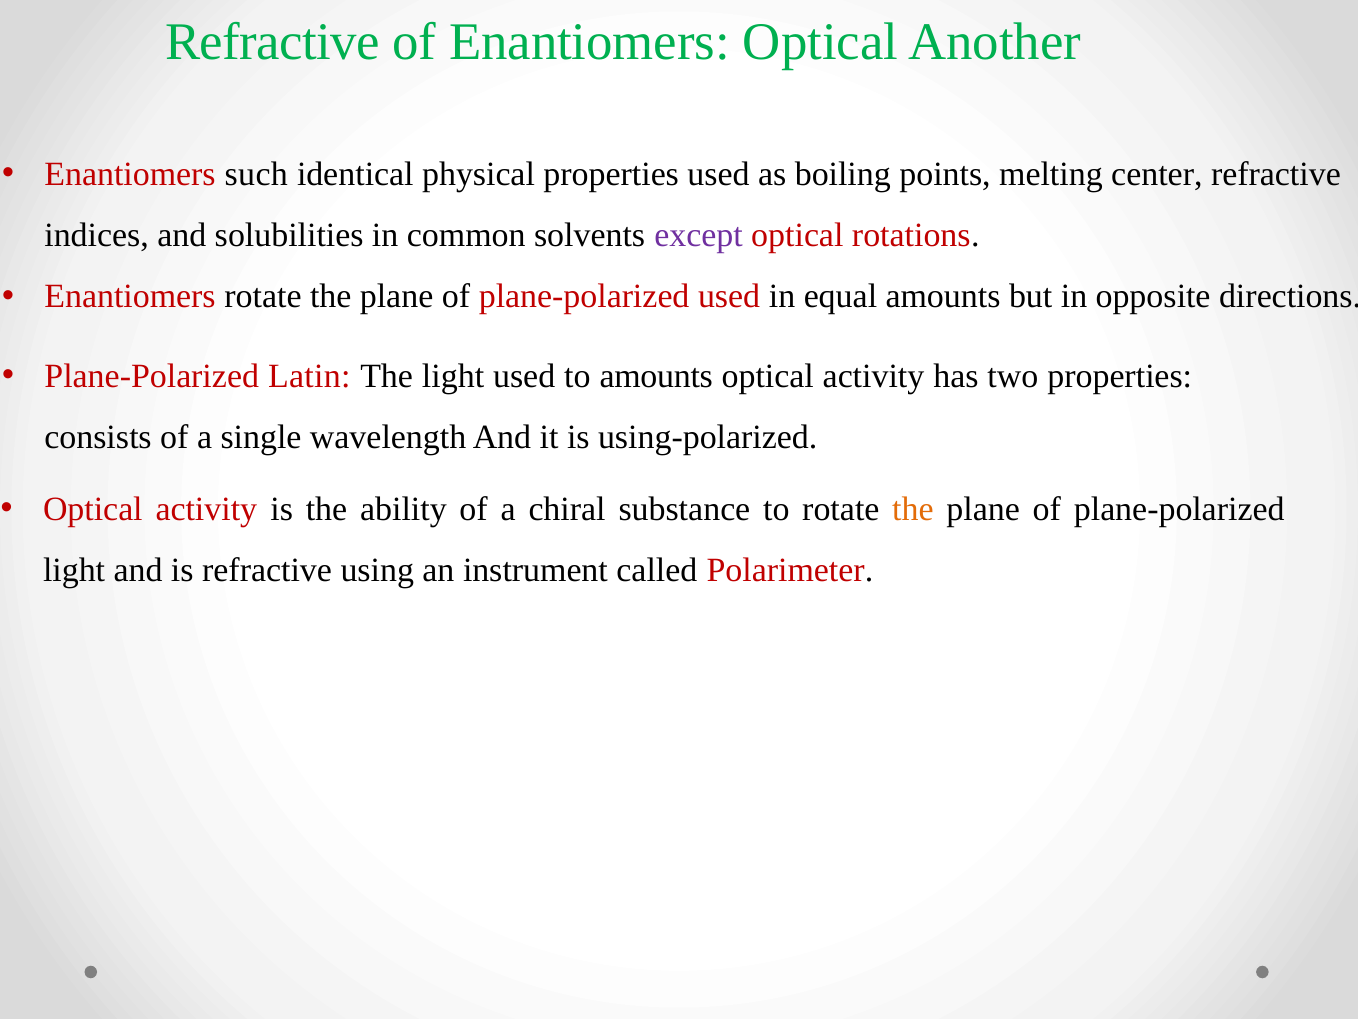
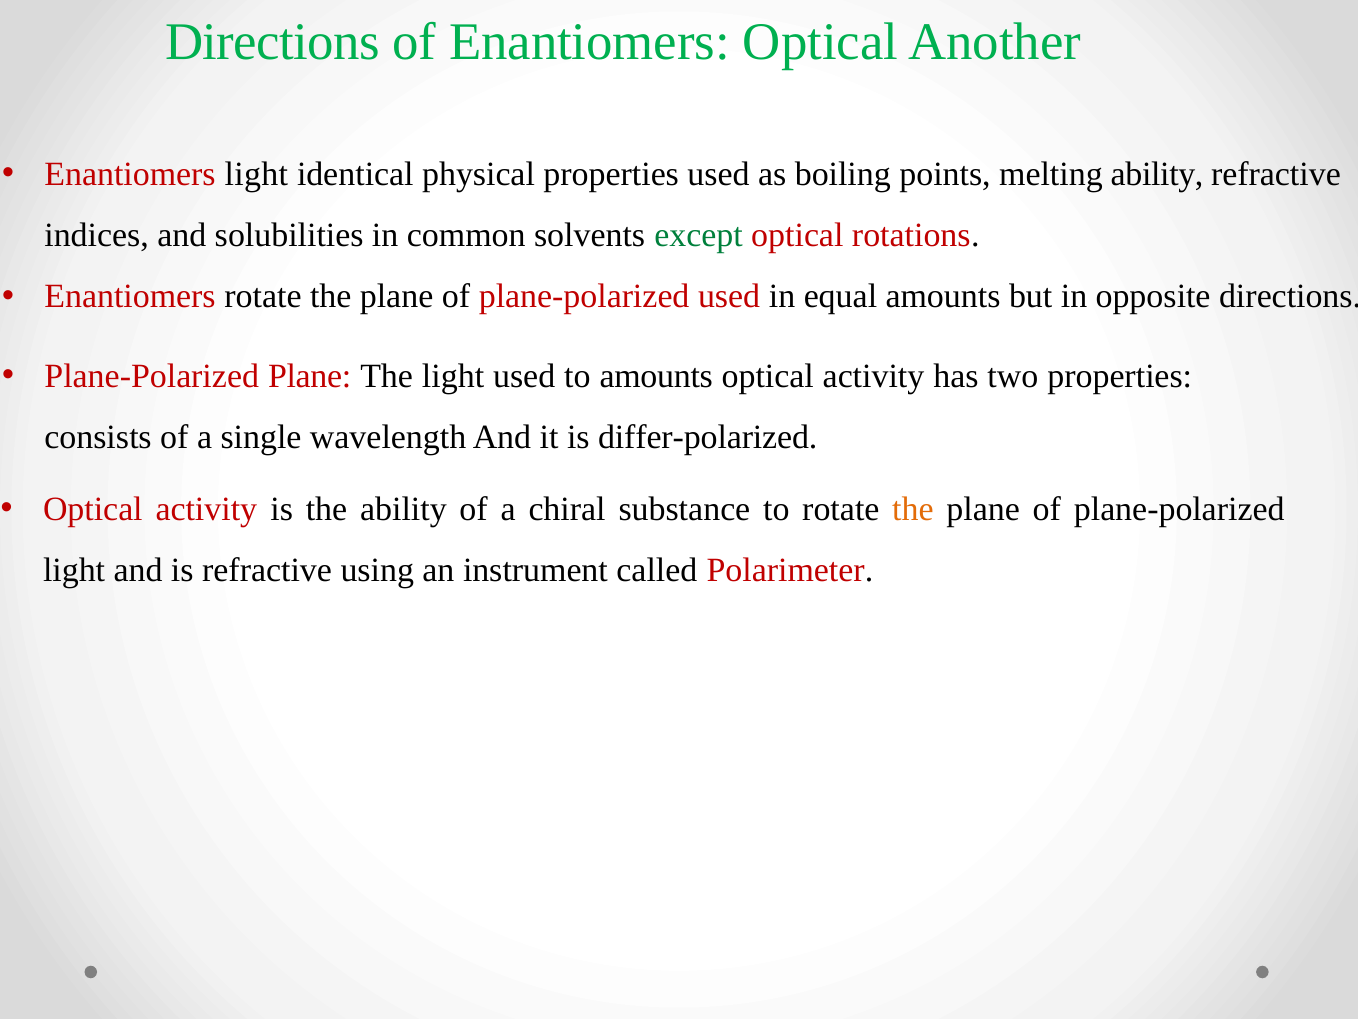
Refractive at (273, 42): Refractive -> Directions
Enantiomers such: such -> light
melting center: center -> ability
except colour: purple -> green
Plane-Polarized Latin: Latin -> Plane
using-polarized: using-polarized -> differ-polarized
